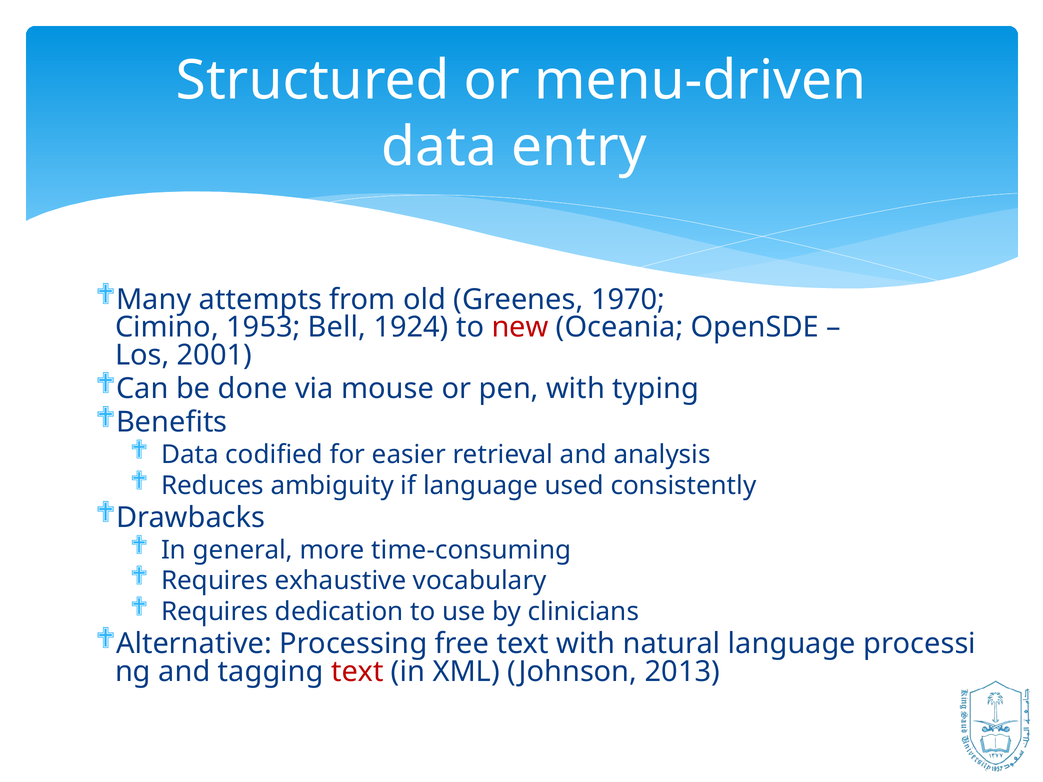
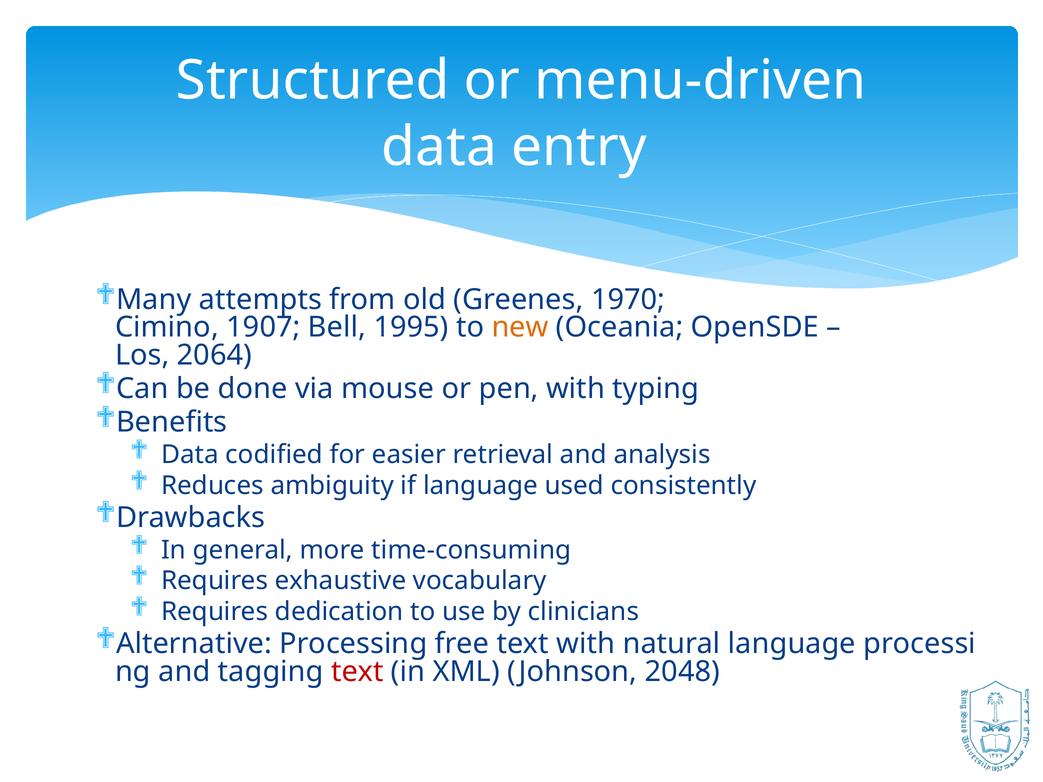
1953: 1953 -> 1907
1924: 1924 -> 1995
new colour: red -> orange
2001: 2001 -> 2064
2013: 2013 -> 2048
